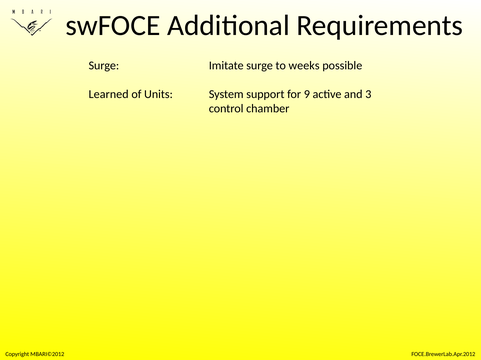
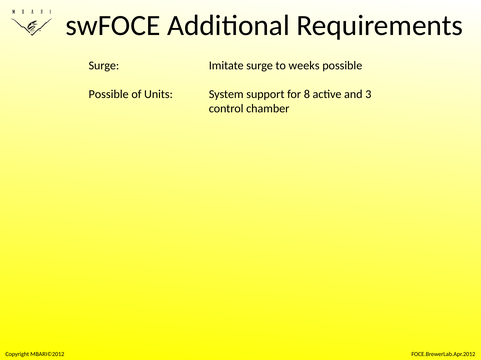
Learned at (109, 94): Learned -> Possible
9: 9 -> 8
